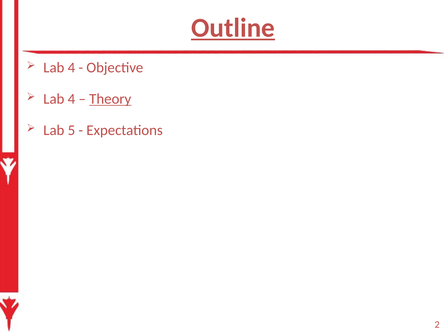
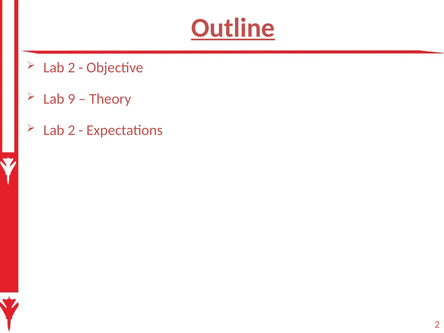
4 at (71, 68): 4 -> 2
4 at (71, 99): 4 -> 9
Theory underline: present -> none
5 at (71, 130): 5 -> 2
